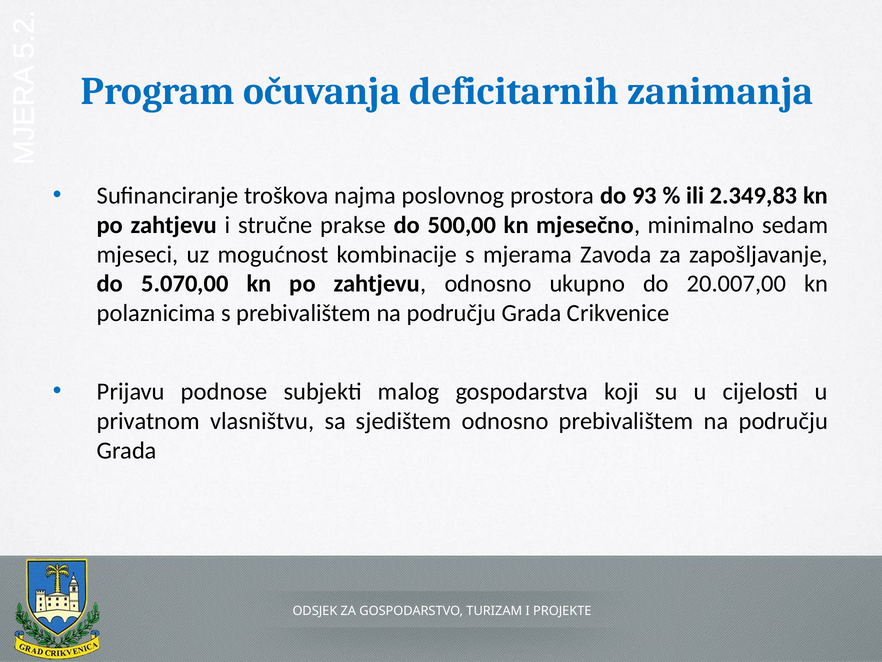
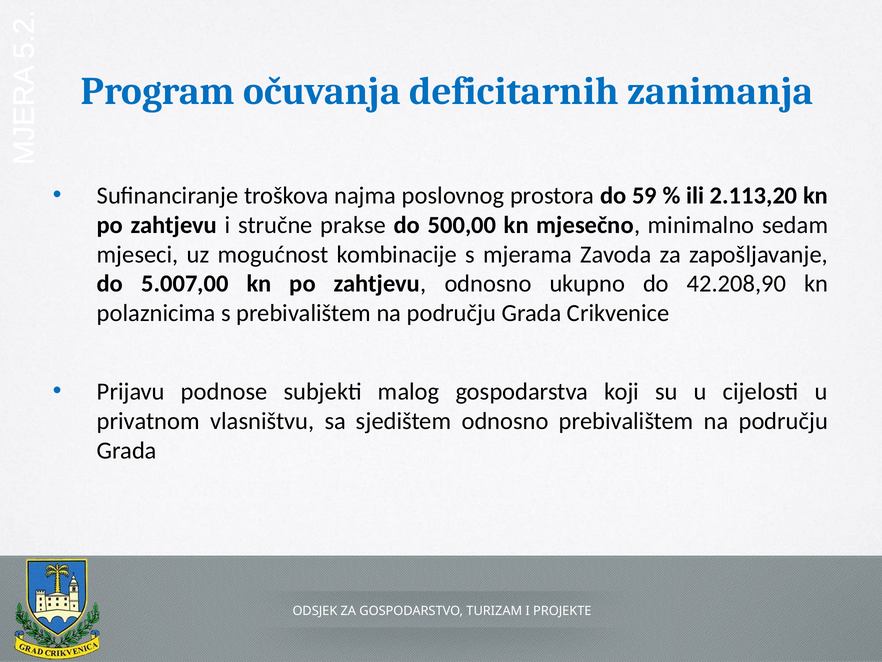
93: 93 -> 59
2.349,83: 2.349,83 -> 2.113,20
5.070,00: 5.070,00 -> 5.007,00
20.007,00: 20.007,00 -> 42.208,90
